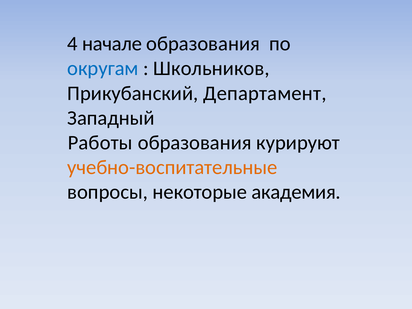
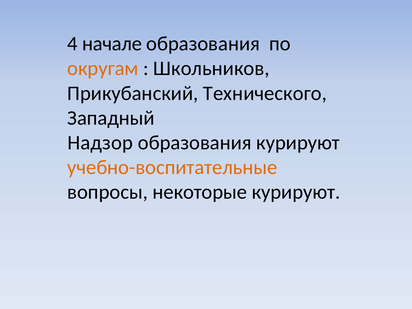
округам colour: blue -> orange
Департамент: Департамент -> Технического
Работы: Работы -> Надзор
некоторые академия: академия -> курируют
